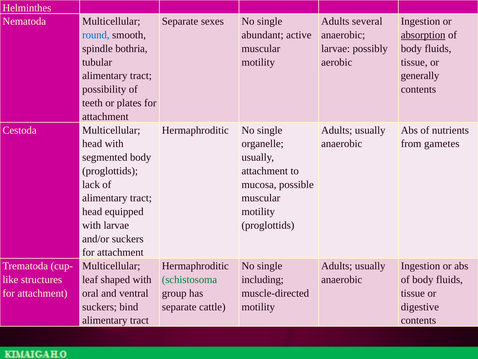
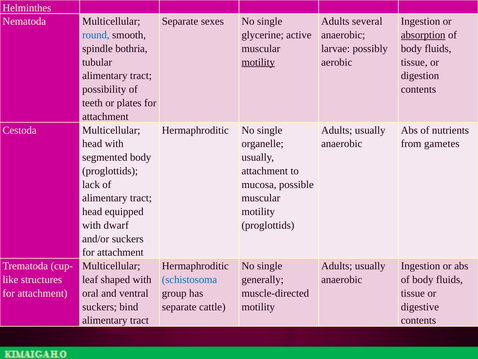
abundant: abundant -> glycerine
motility at (258, 62) underline: none -> present
generally: generally -> digestion
with larvae: larvae -> dwarf
schistosoma colour: green -> blue
including: including -> generally
